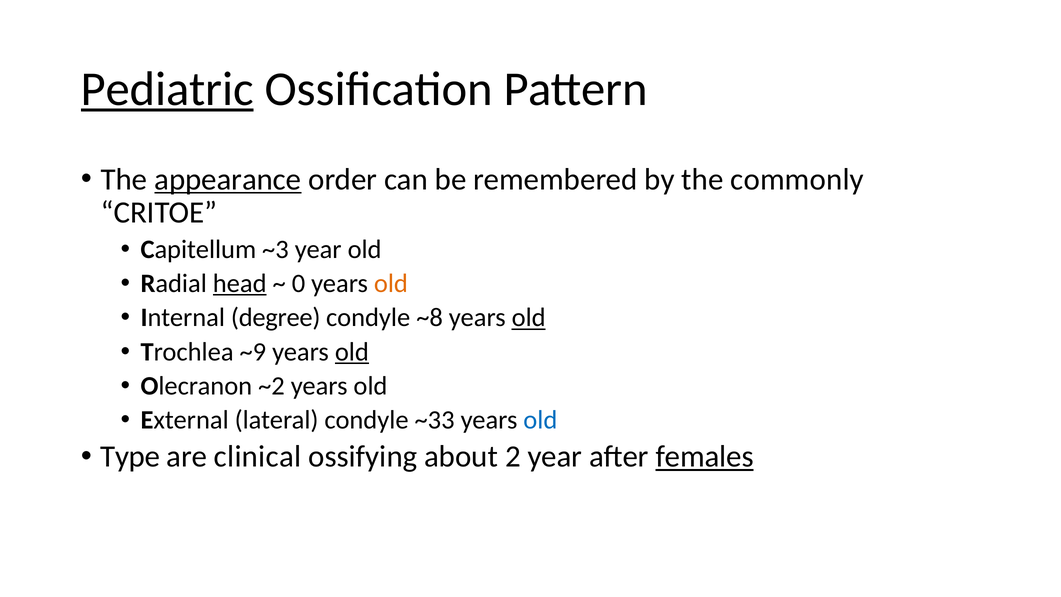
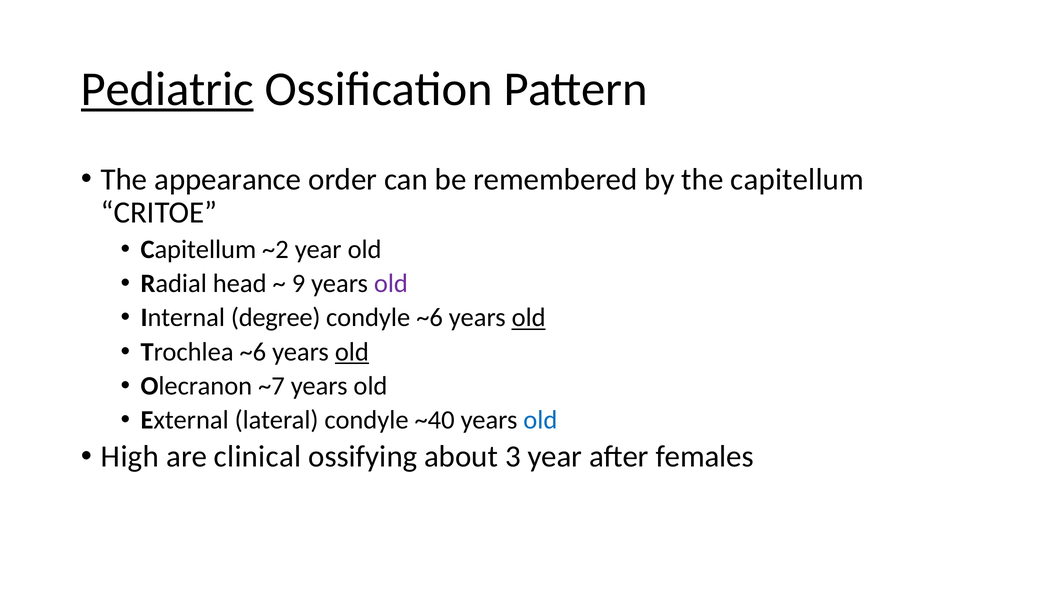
appearance underline: present -> none
the commonly: commonly -> capitellum
~3: ~3 -> ~2
head underline: present -> none
0: 0 -> 9
old at (391, 283) colour: orange -> purple
condyle ~8: ~8 -> ~6
Trochlea ~9: ~9 -> ~6
~2: ~2 -> ~7
~33: ~33 -> ~40
Type: Type -> High
2: 2 -> 3
females underline: present -> none
